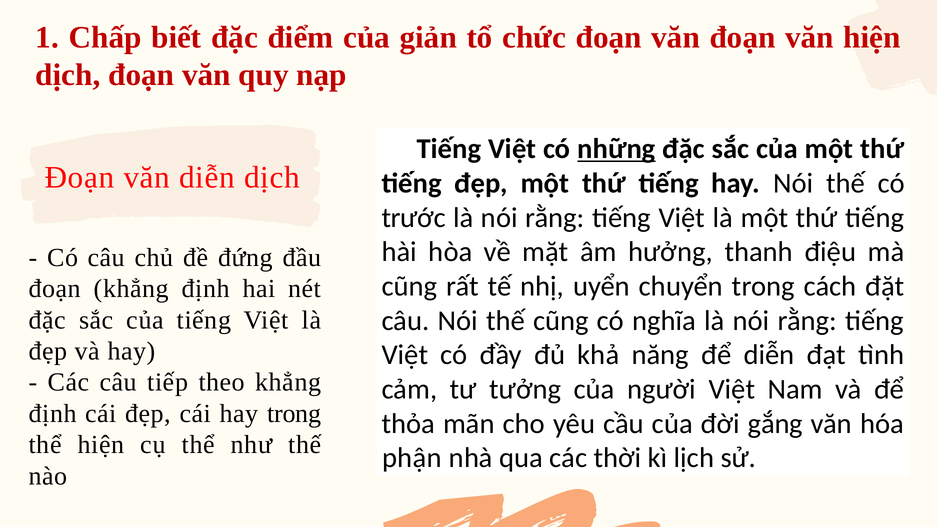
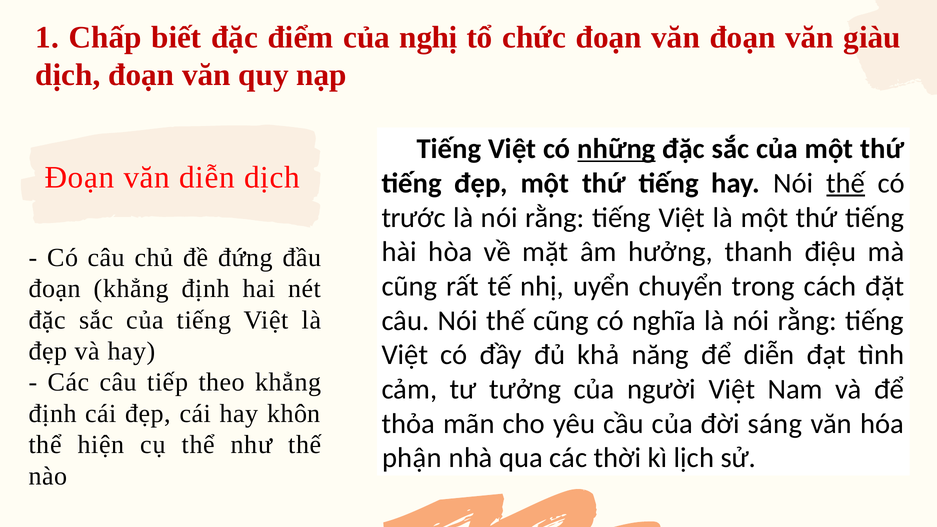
giản: giản -> nghị
văn hiện: hiện -> giàu
thế at (846, 183) underline: none -> present
hay trong: trong -> khôn
gắng: gắng -> sáng
